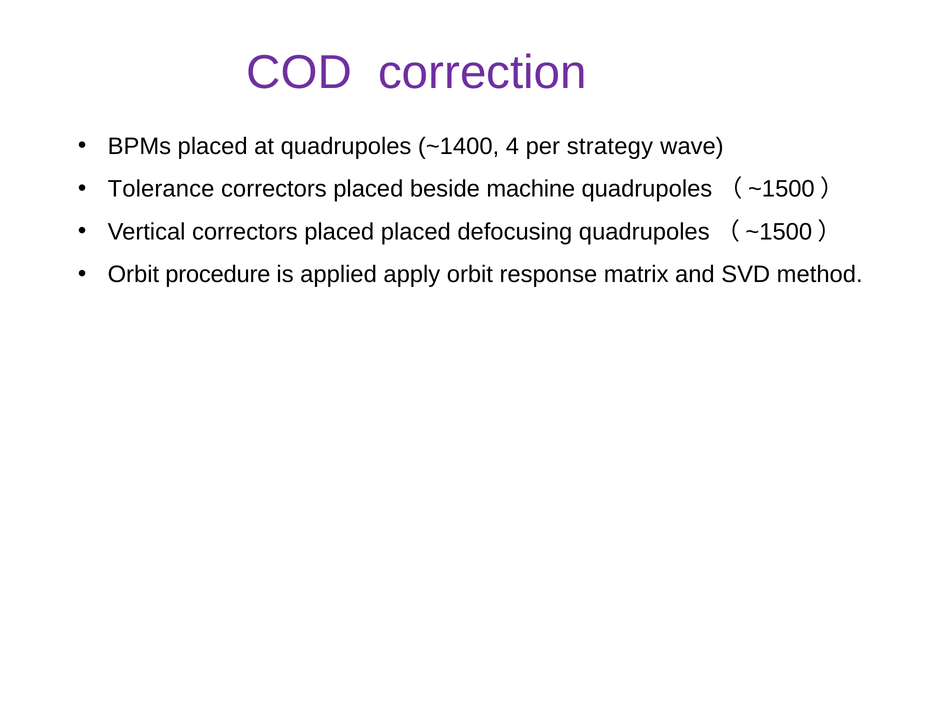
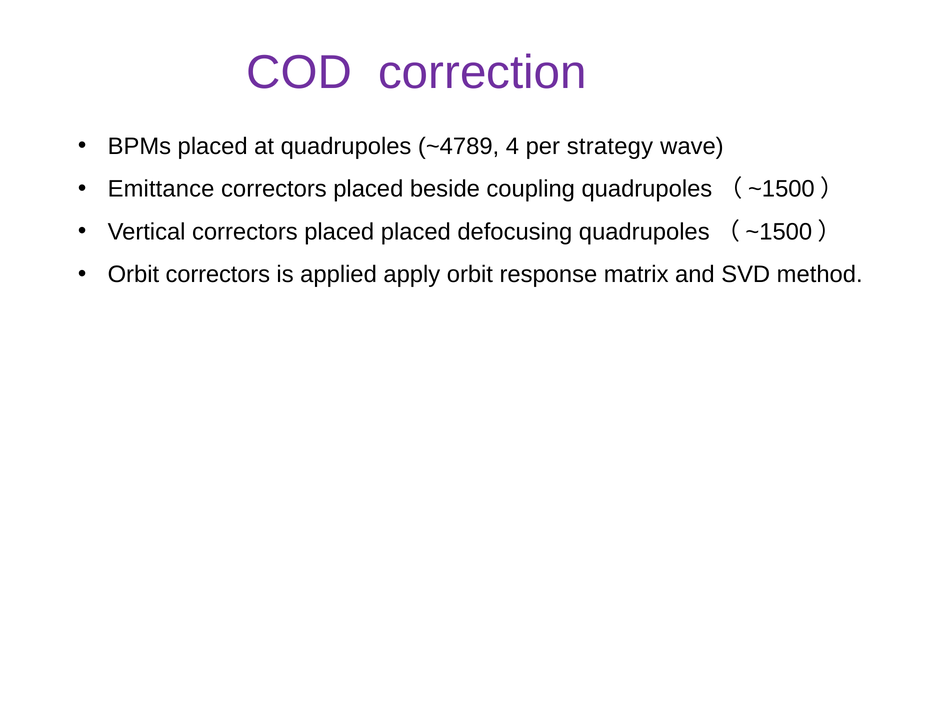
~1400: ~1400 -> ~4789
Tolerance: Tolerance -> Emittance
machine: machine -> coupling
Orbit procedure: procedure -> correctors
